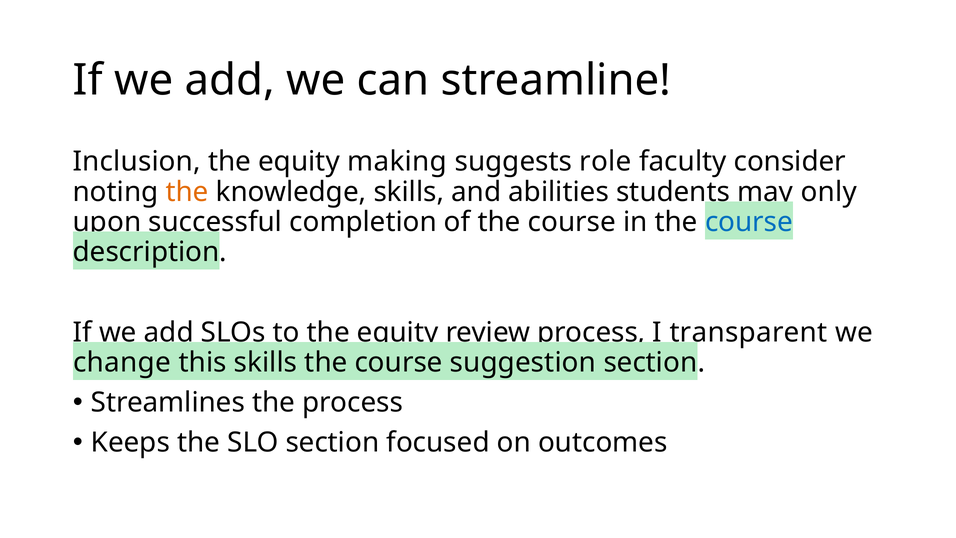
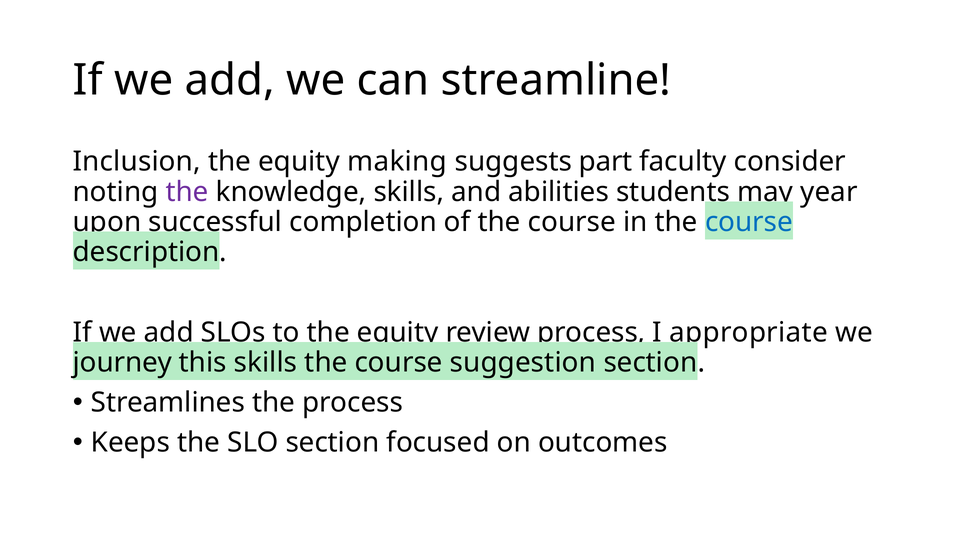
role: role -> part
the at (187, 192) colour: orange -> purple
only: only -> year
transparent: transparent -> appropriate
change: change -> journey
